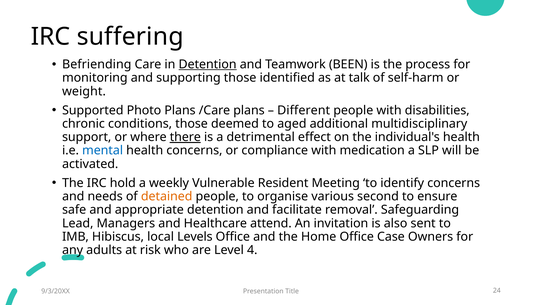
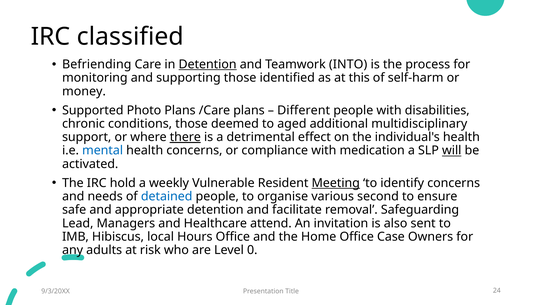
suffering: suffering -> classified
BEEN: BEEN -> INTO
talk: talk -> this
weight: weight -> money
will underline: none -> present
Meeting underline: none -> present
detained colour: orange -> blue
Levels: Levels -> Hours
4: 4 -> 0
